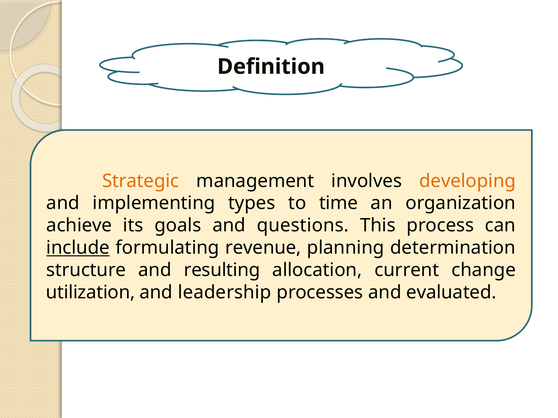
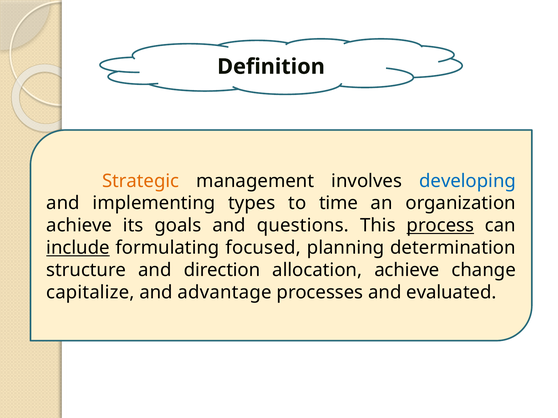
developing colour: orange -> blue
process underline: none -> present
revenue: revenue -> focused
resulting: resulting -> direction
allocation current: current -> achieve
utilization: utilization -> capitalize
leadership: leadership -> advantage
